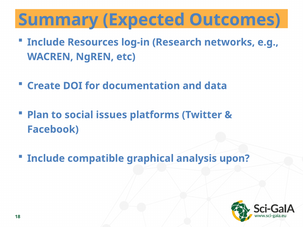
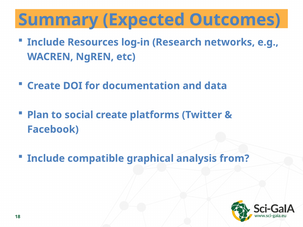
social issues: issues -> create
upon: upon -> from
